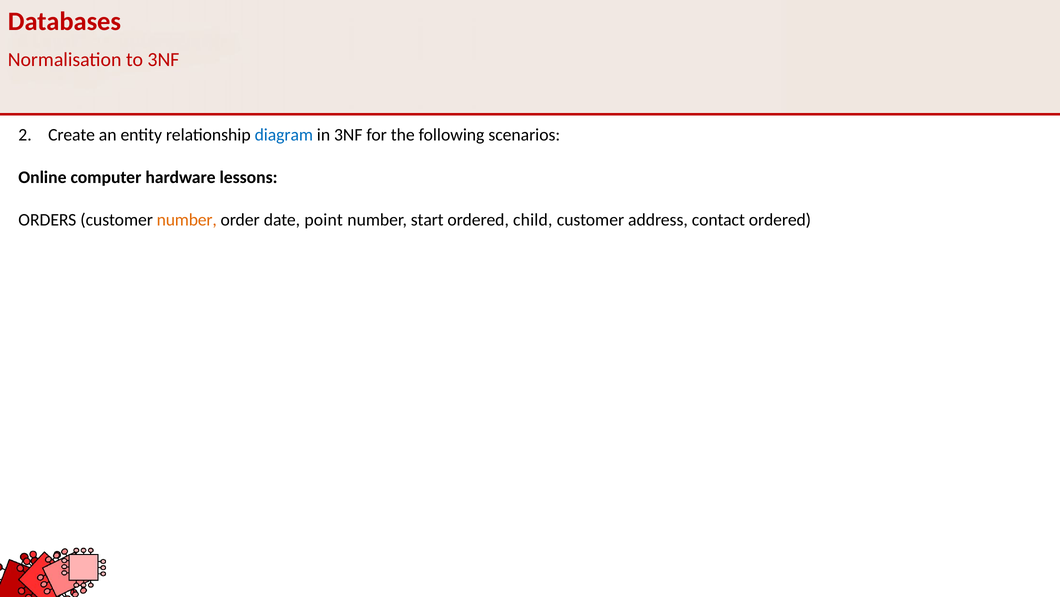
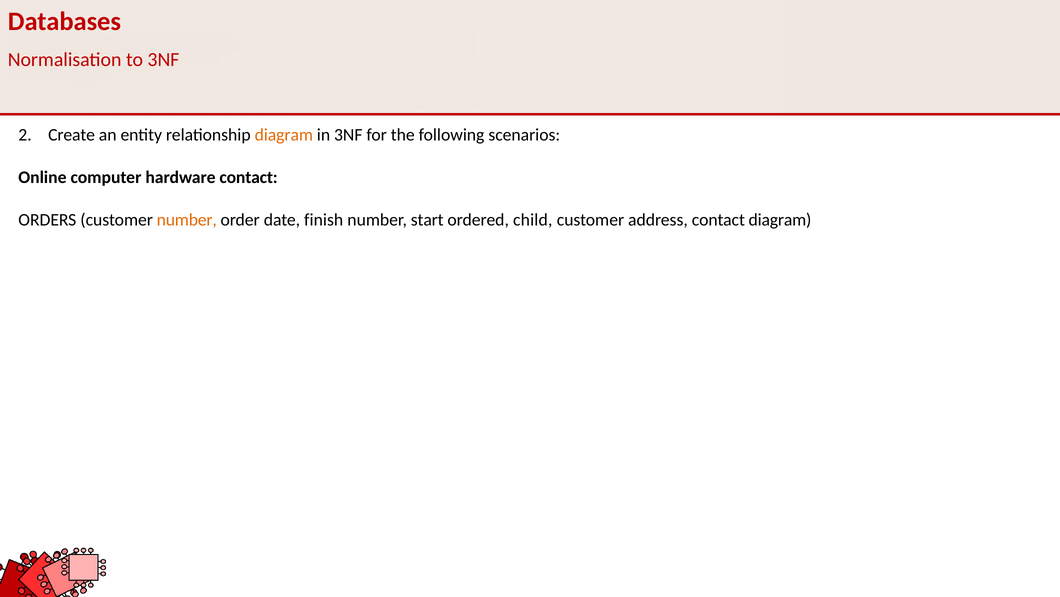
diagram at (284, 135) colour: blue -> orange
hardware lessons: lessons -> contact
point: point -> finish
contact ordered: ordered -> diagram
